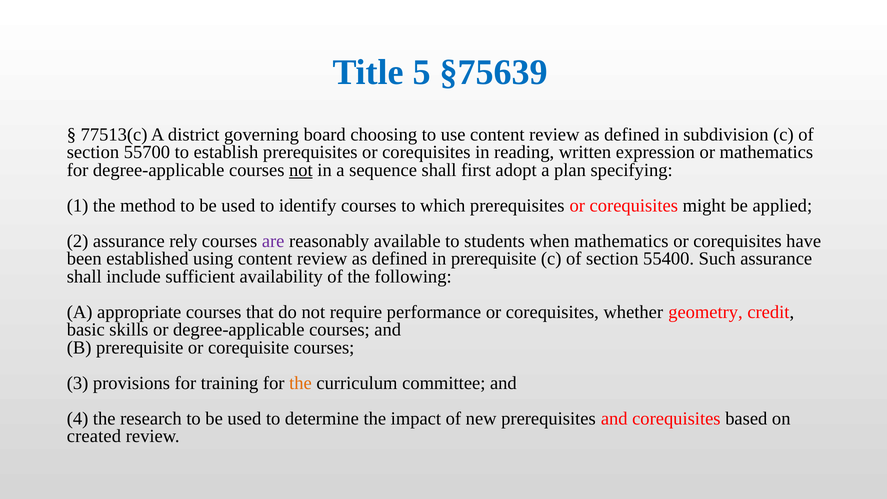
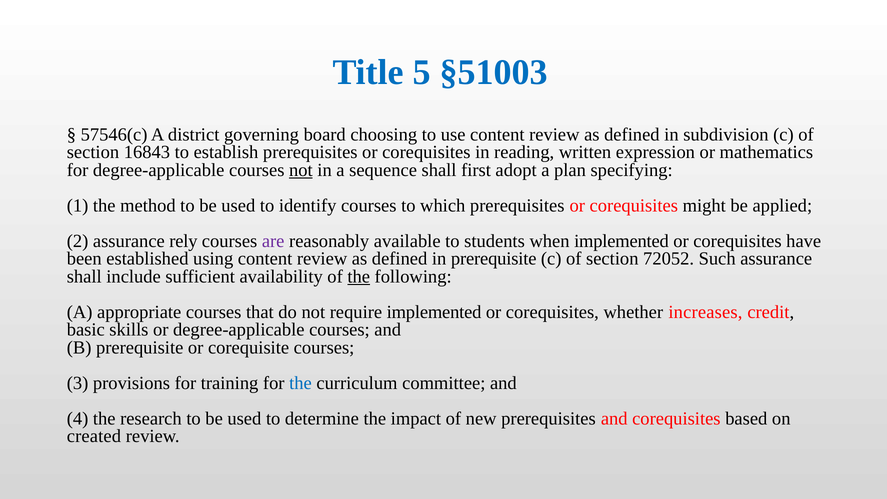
§75639: §75639 -> §51003
77513(c: 77513(c -> 57546(c
55700: 55700 -> 16843
when mathematics: mathematics -> implemented
55400: 55400 -> 72052
the at (359, 276) underline: none -> present
require performance: performance -> implemented
geometry: geometry -> increases
the at (300, 383) colour: orange -> blue
